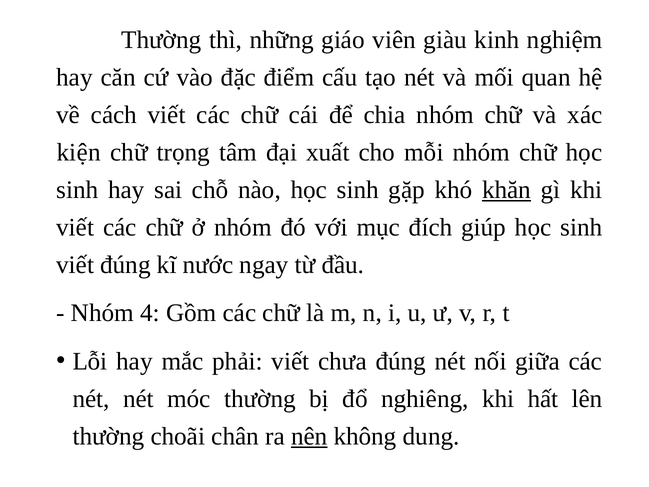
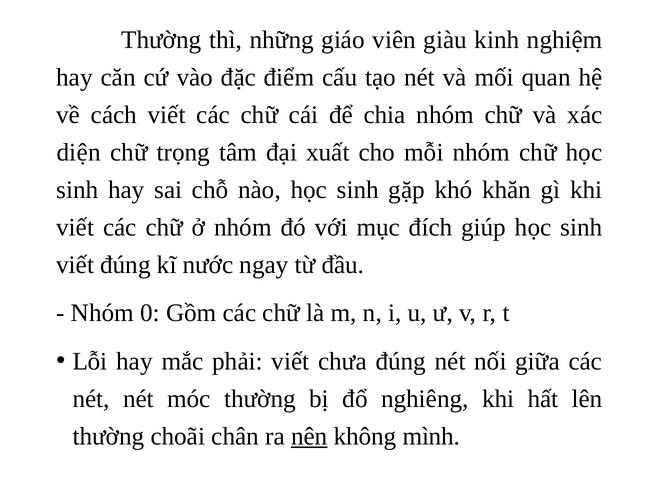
kiện: kiện -> diện
khăn underline: present -> none
4: 4 -> 0
dung: dung -> mình
